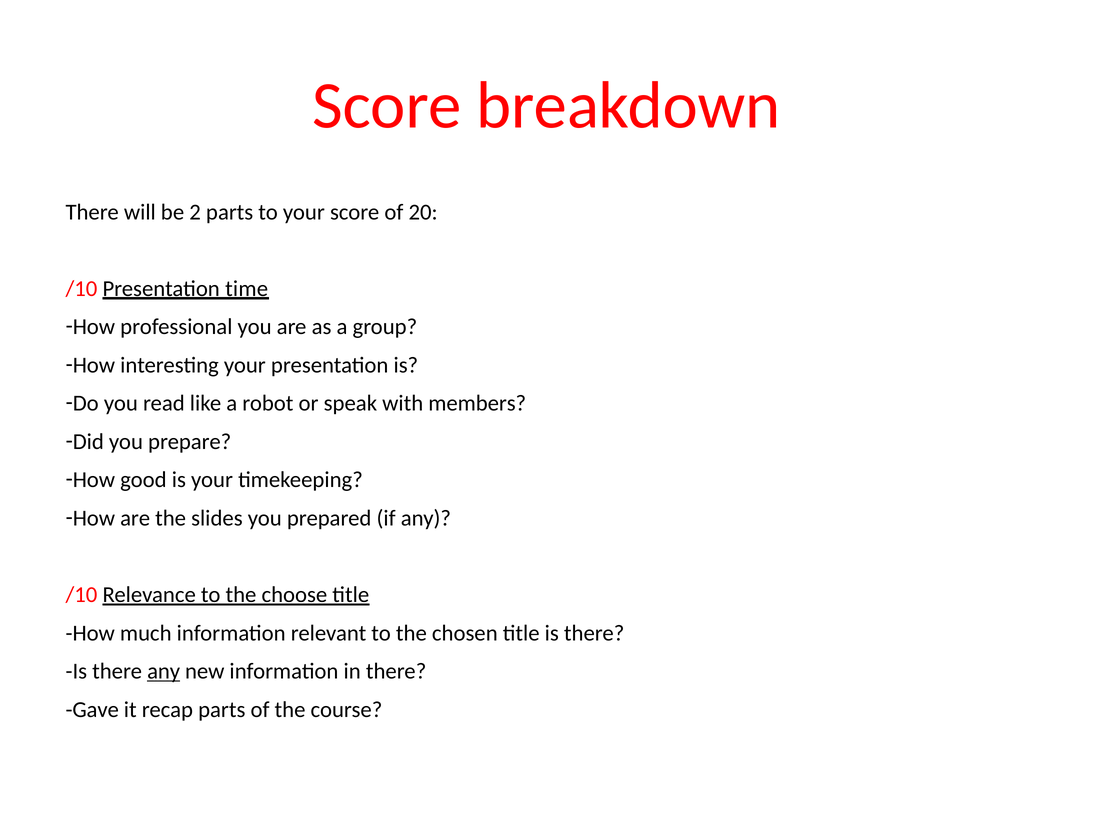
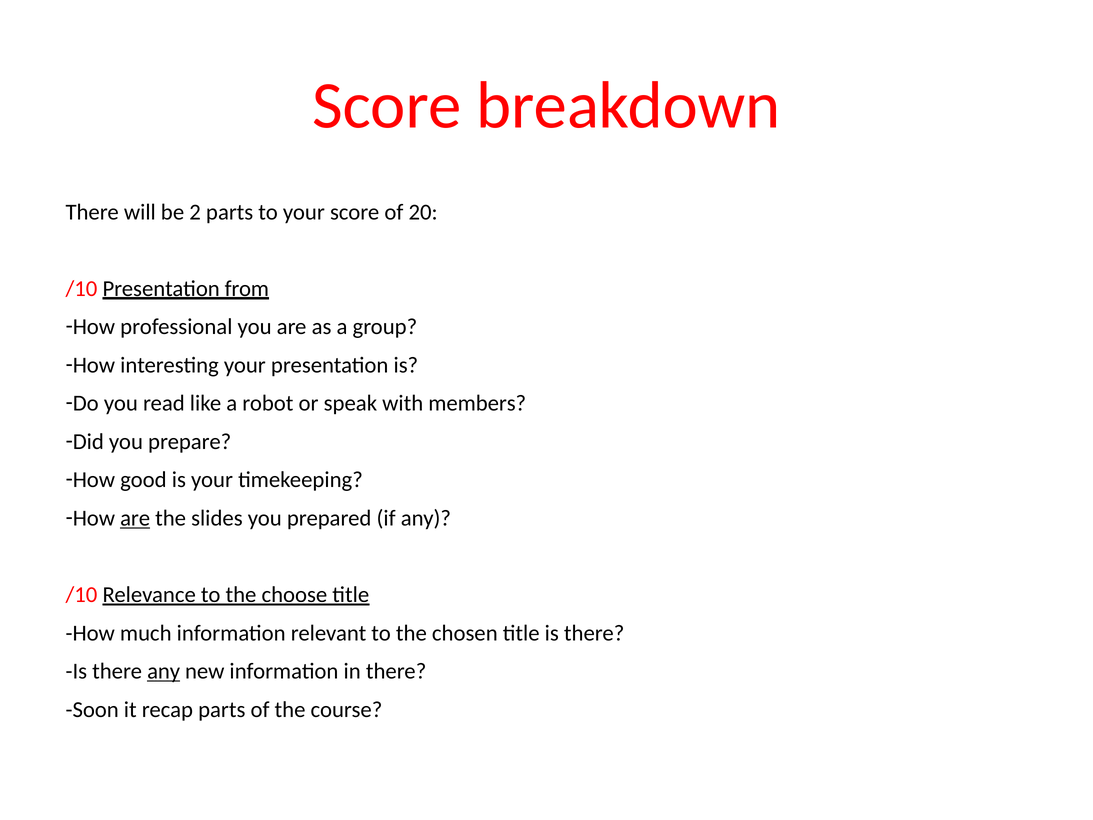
time: time -> from
are at (135, 518) underline: none -> present
Gave: Gave -> Soon
